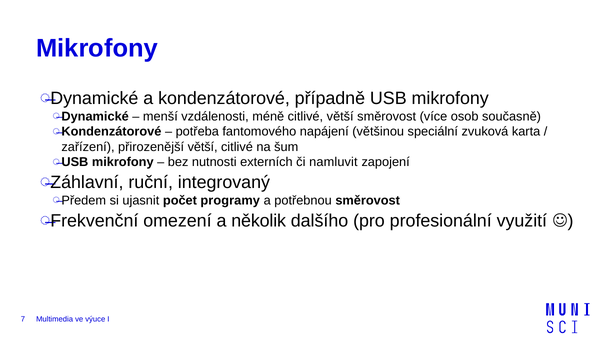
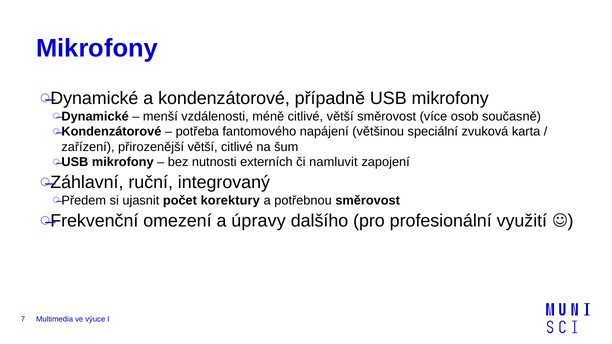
programy: programy -> korektury
několik: několik -> úpravy
